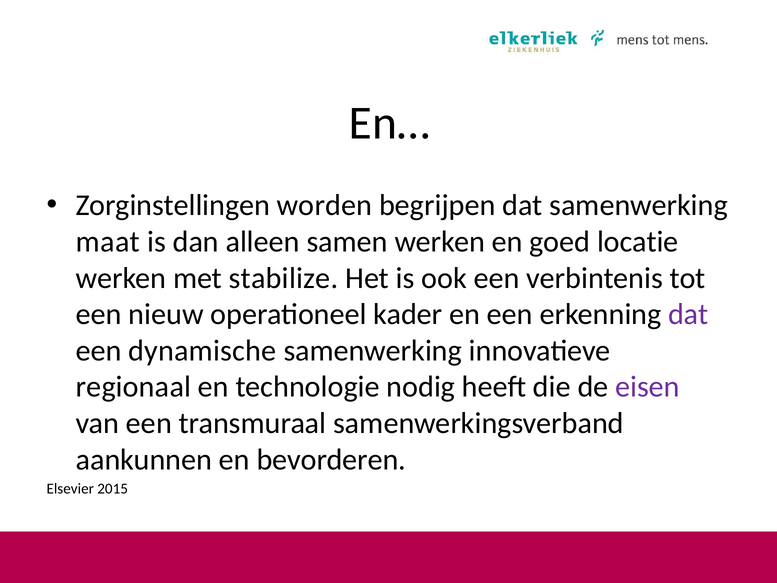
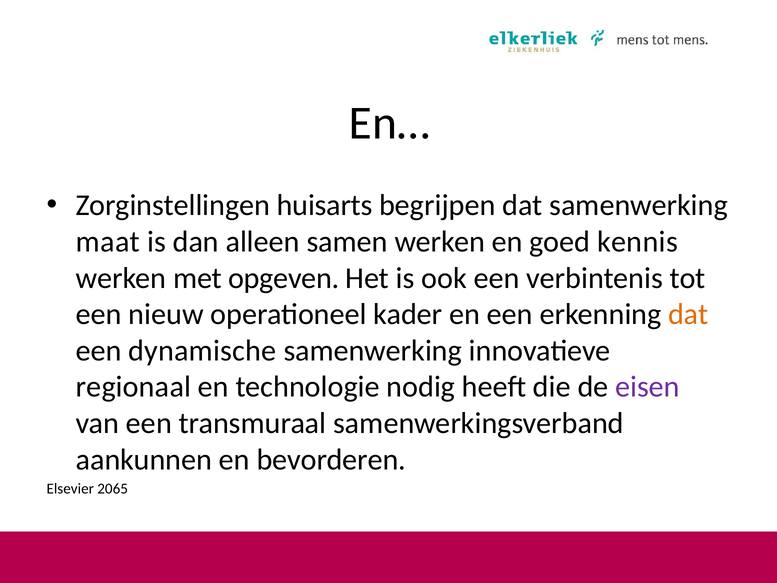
worden: worden -> huisarts
locatie: locatie -> kennis
stabilize: stabilize -> opgeven
dat at (688, 314) colour: purple -> orange
2015: 2015 -> 2065
